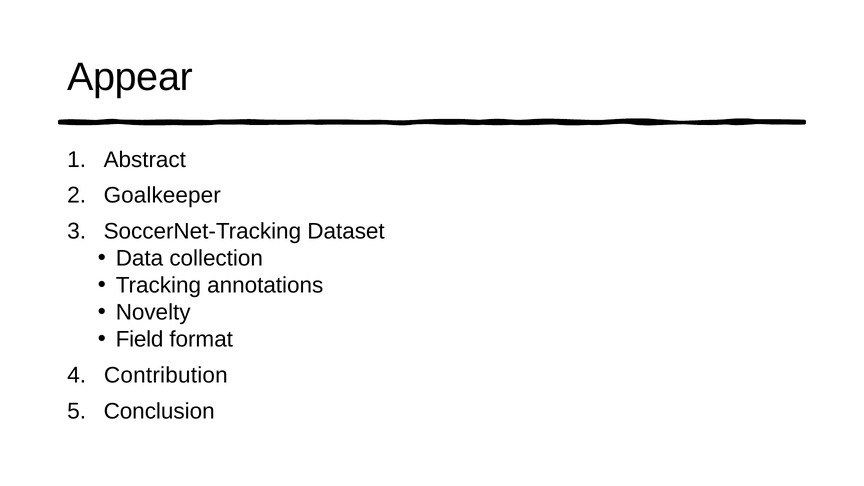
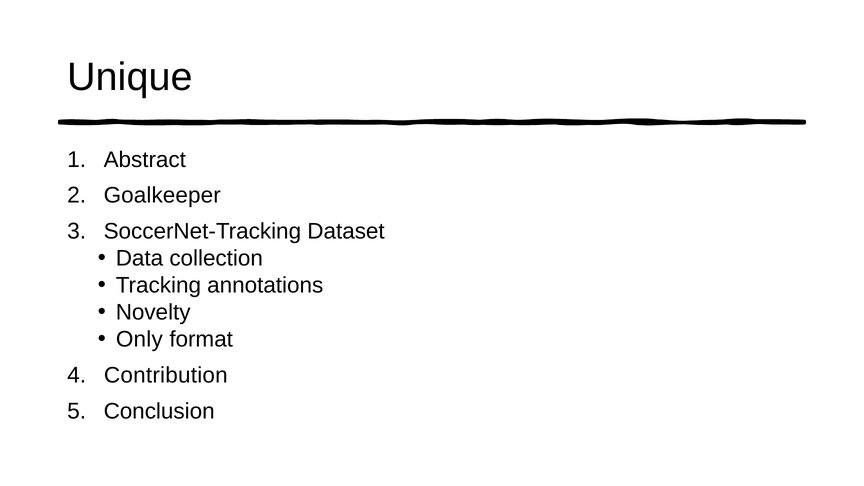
Appear: Appear -> Unique
Field: Field -> Only
